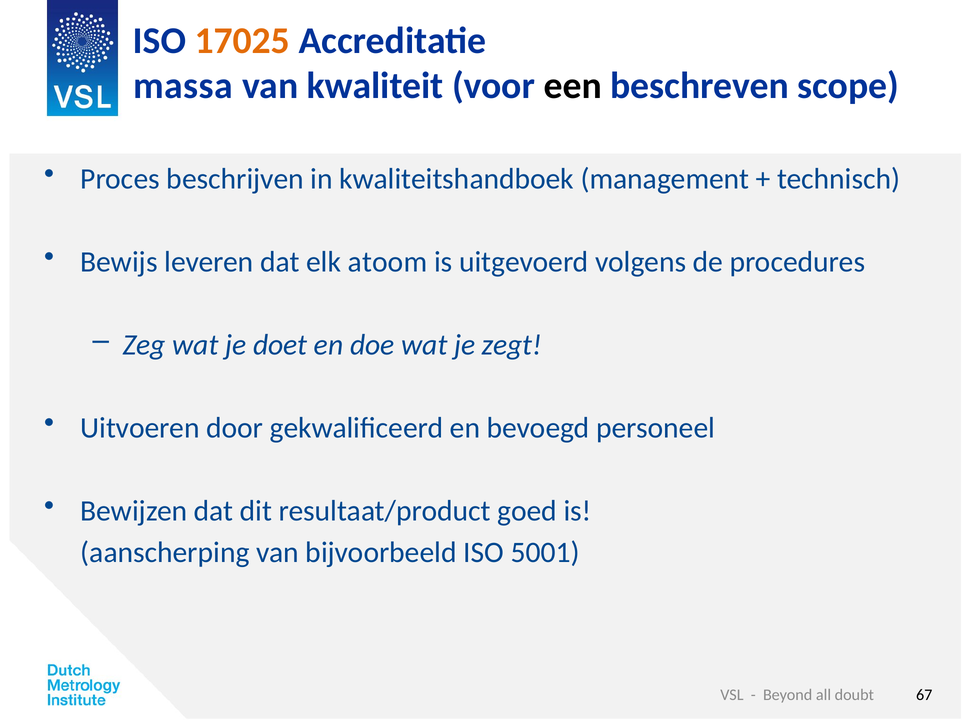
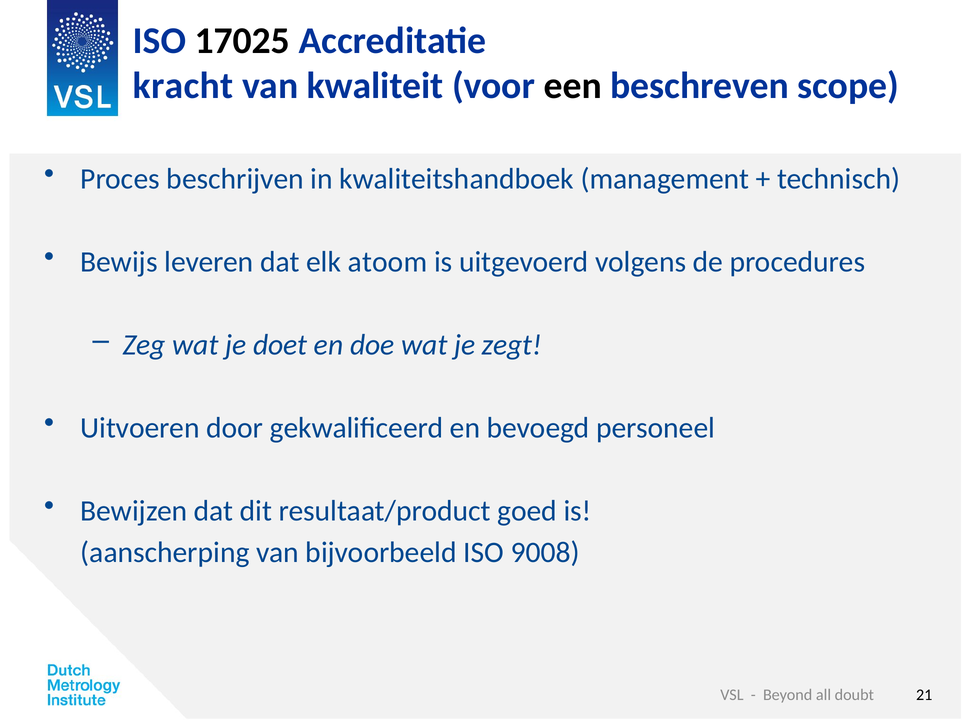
17025 colour: orange -> black
massa: massa -> kracht
5001: 5001 -> 9008
67: 67 -> 21
